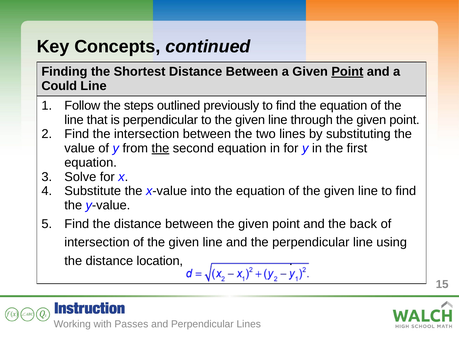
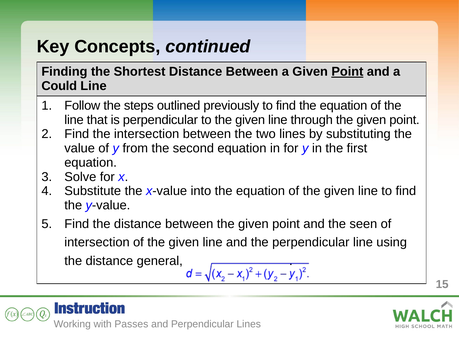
the at (160, 148) underline: present -> none
back: back -> seen
location: location -> general
